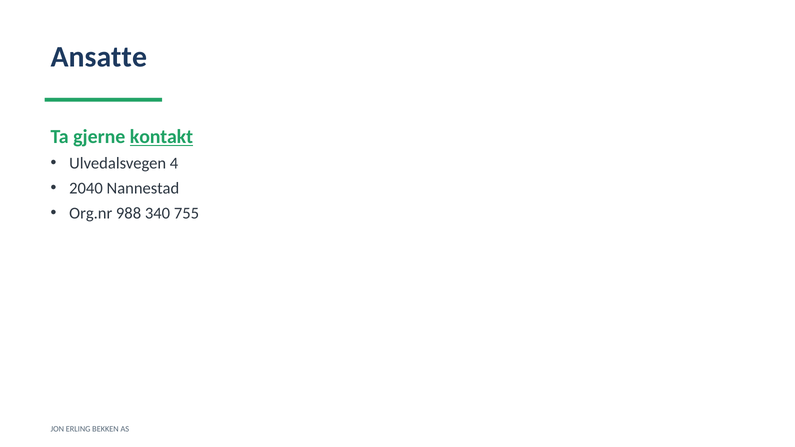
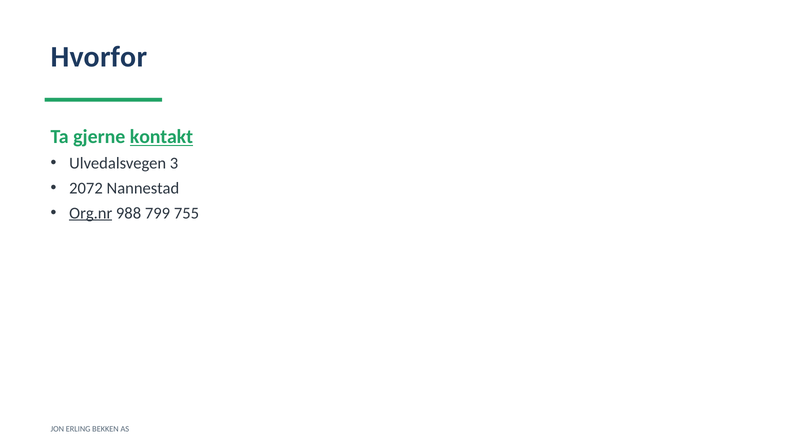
Ansatte: Ansatte -> Hvorfor
4: 4 -> 3
2040: 2040 -> 2072
Org.nr underline: none -> present
340: 340 -> 799
